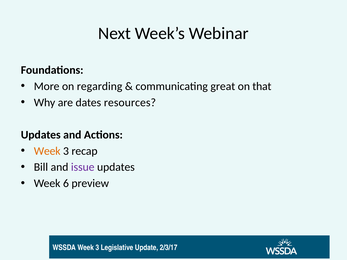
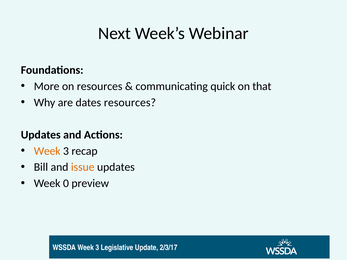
on regarding: regarding -> resources
great: great -> quick
issue colour: purple -> orange
6: 6 -> 0
